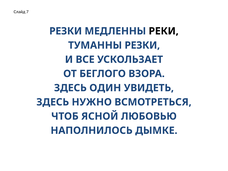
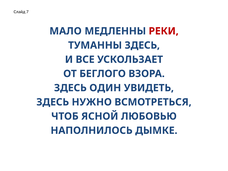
РЕЗКИ at (66, 31): РЕЗКИ -> МАЛО
РЕКИ colour: black -> red
ТУМАННЫ РЕЗКИ: РЕЗКИ -> ЗДЕСЬ
